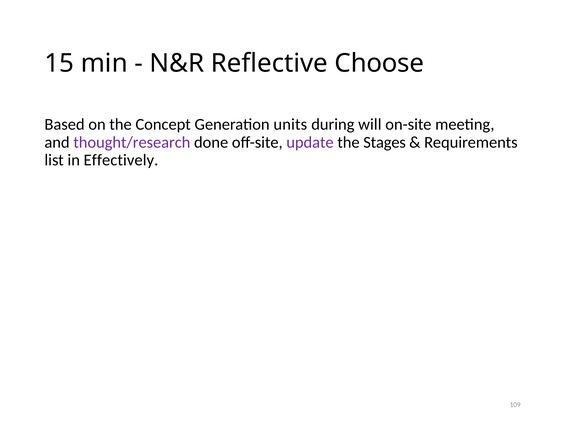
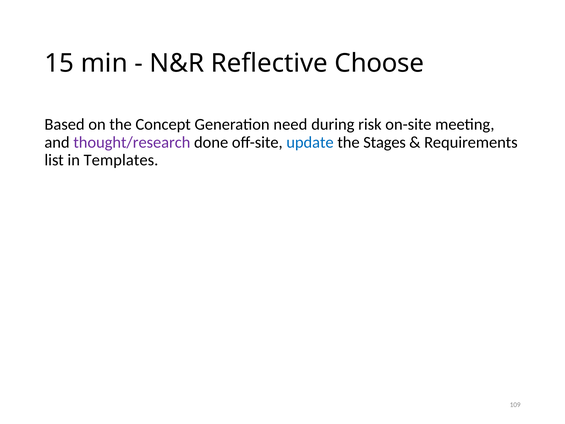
units: units -> need
will: will -> risk
update colour: purple -> blue
Effectively: Effectively -> Templates
